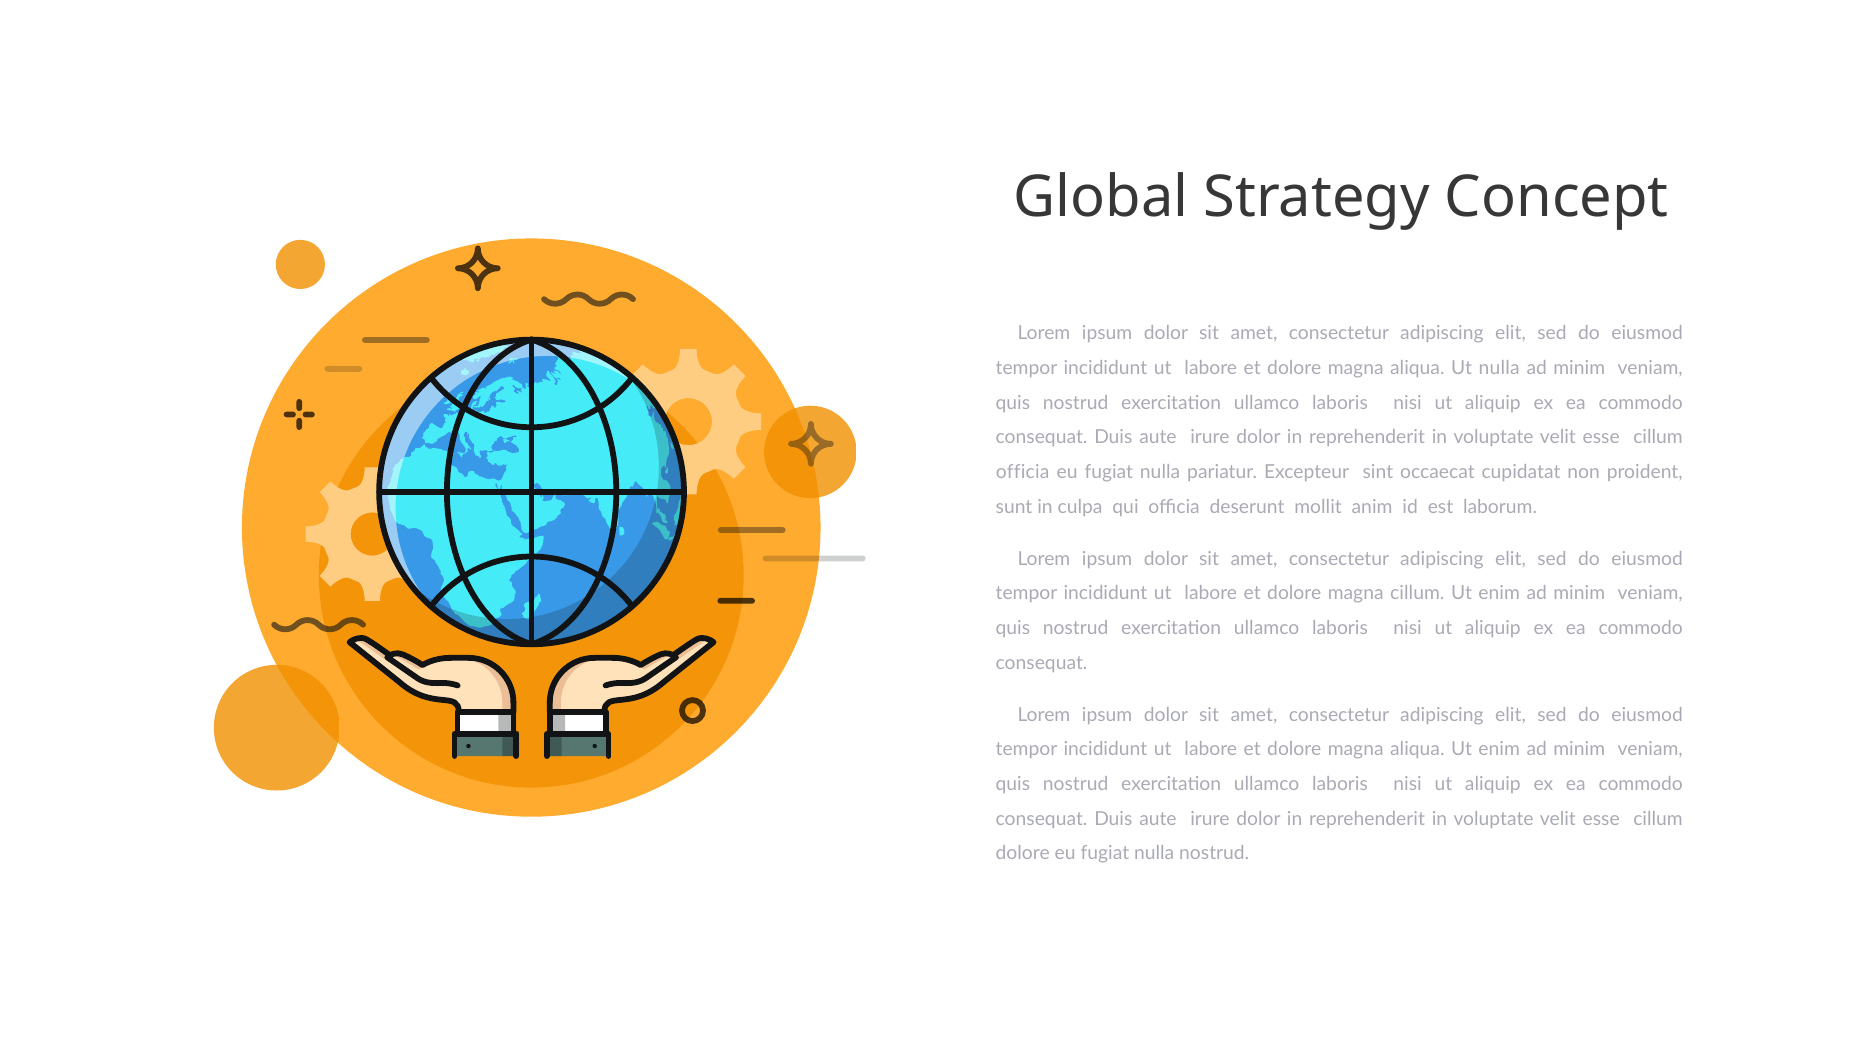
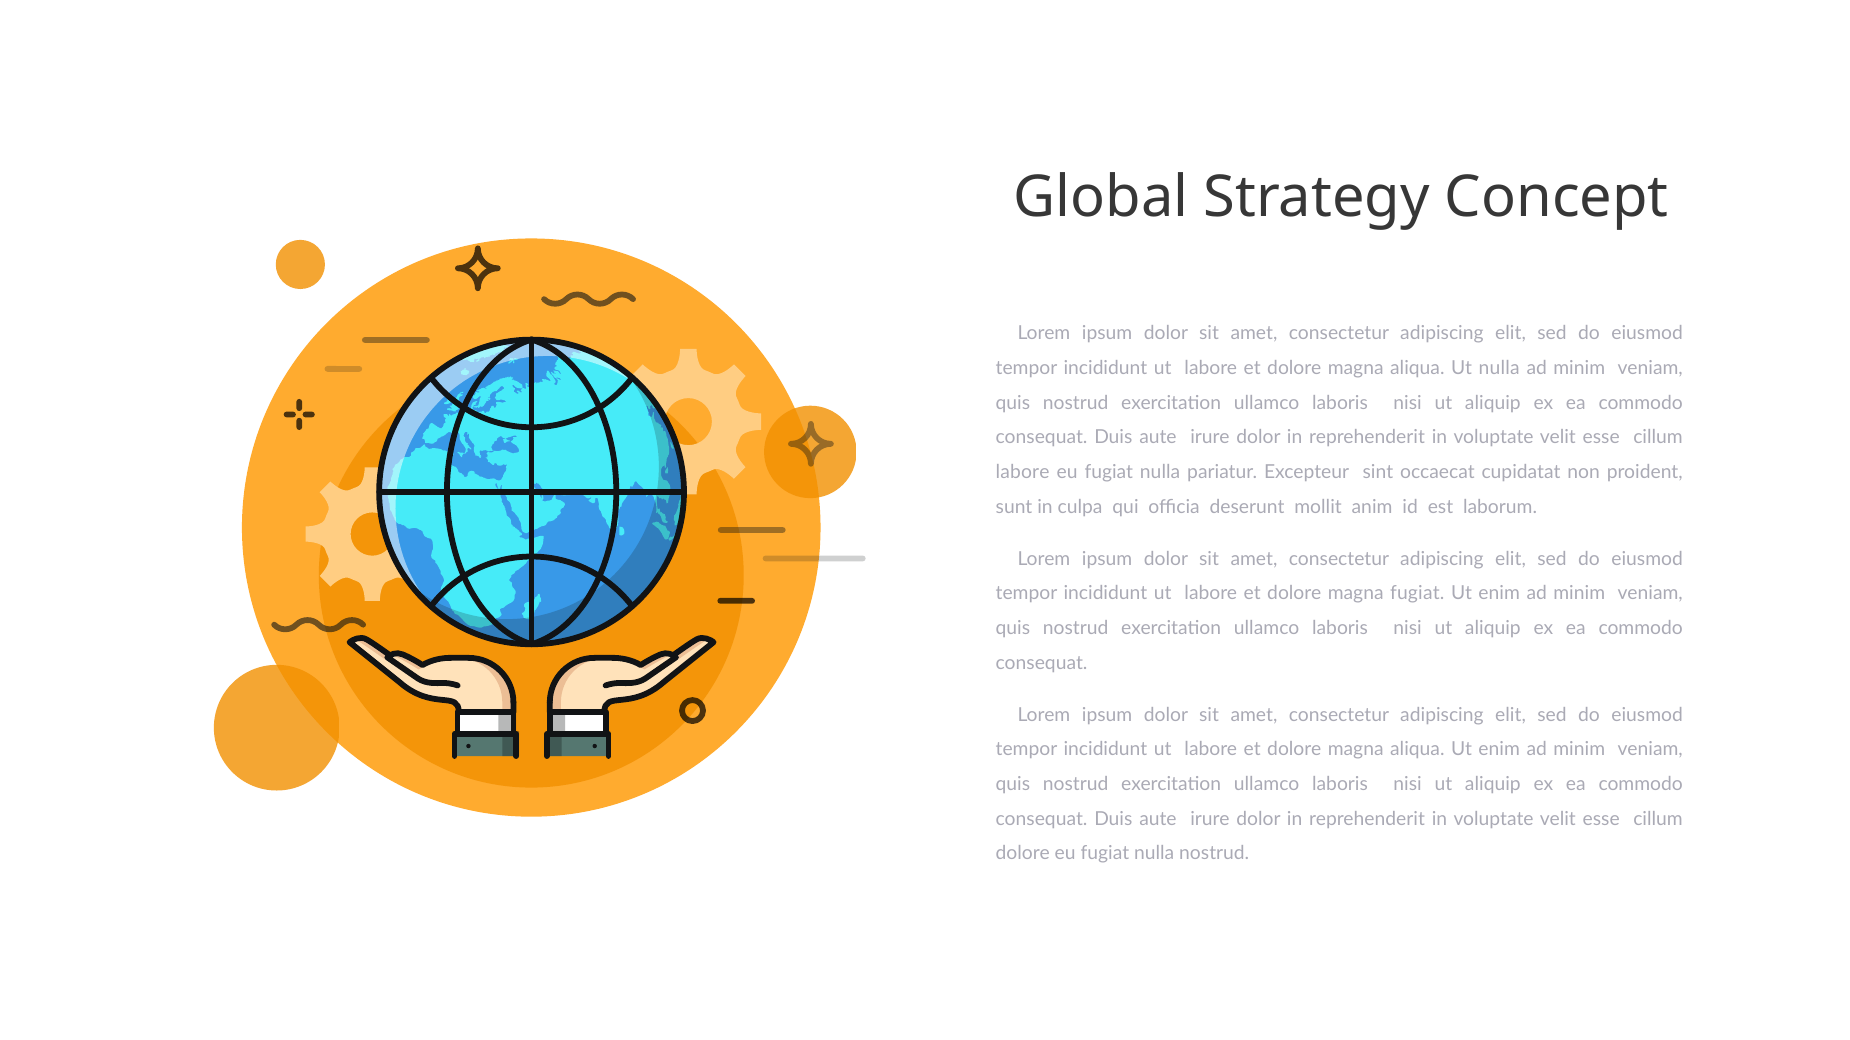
officia at (1023, 472): officia -> labore
magna cillum: cillum -> fugiat
